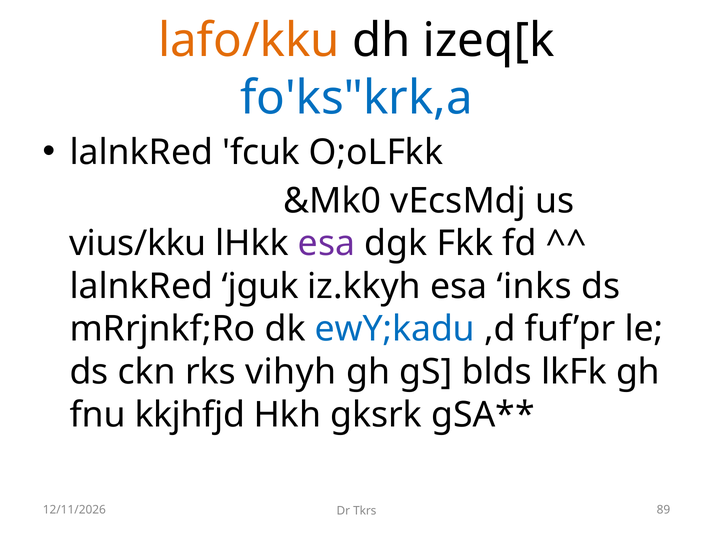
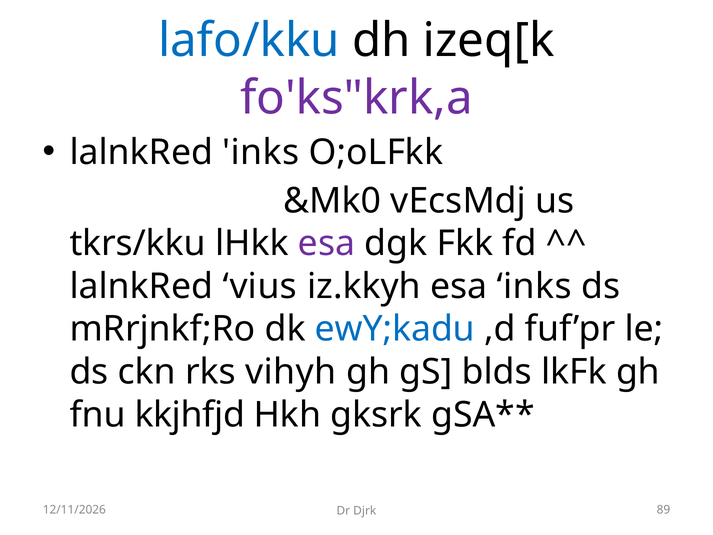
lafo/kku colour: orange -> blue
fo'ks"krk,a colour: blue -> purple
lalnkRed fcuk: fcuk -> inks
vius/kku: vius/kku -> tkrs/kku
jguk: jguk -> vius
Tkrs: Tkrs -> Djrk
